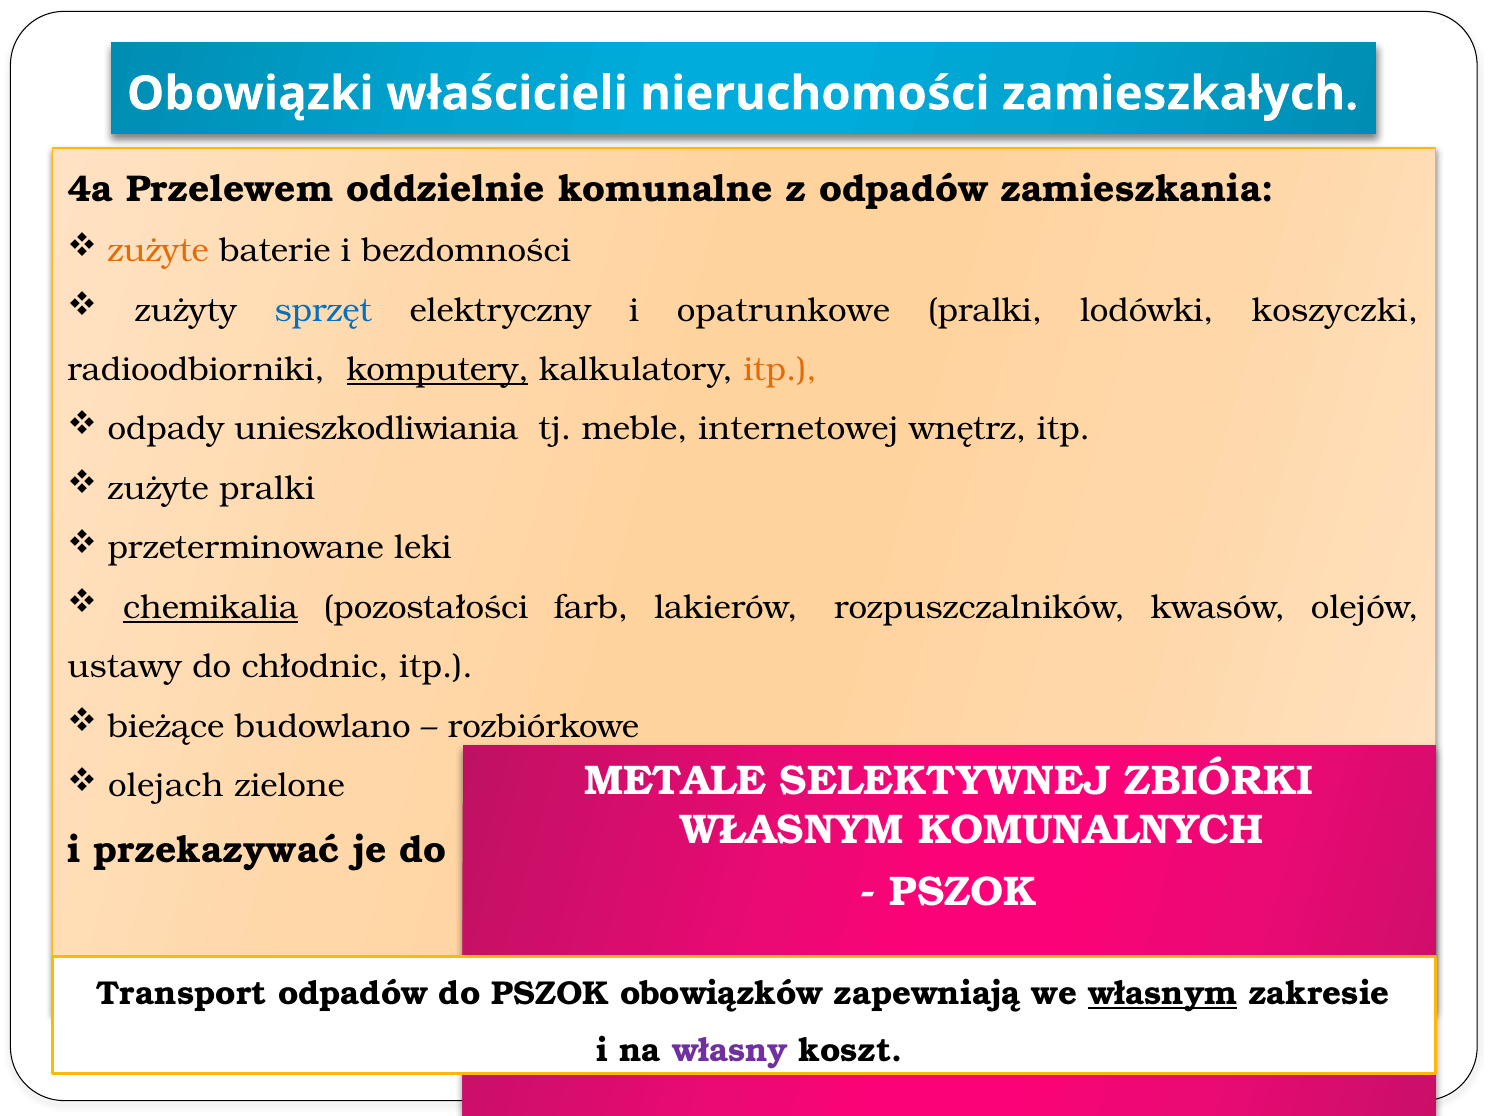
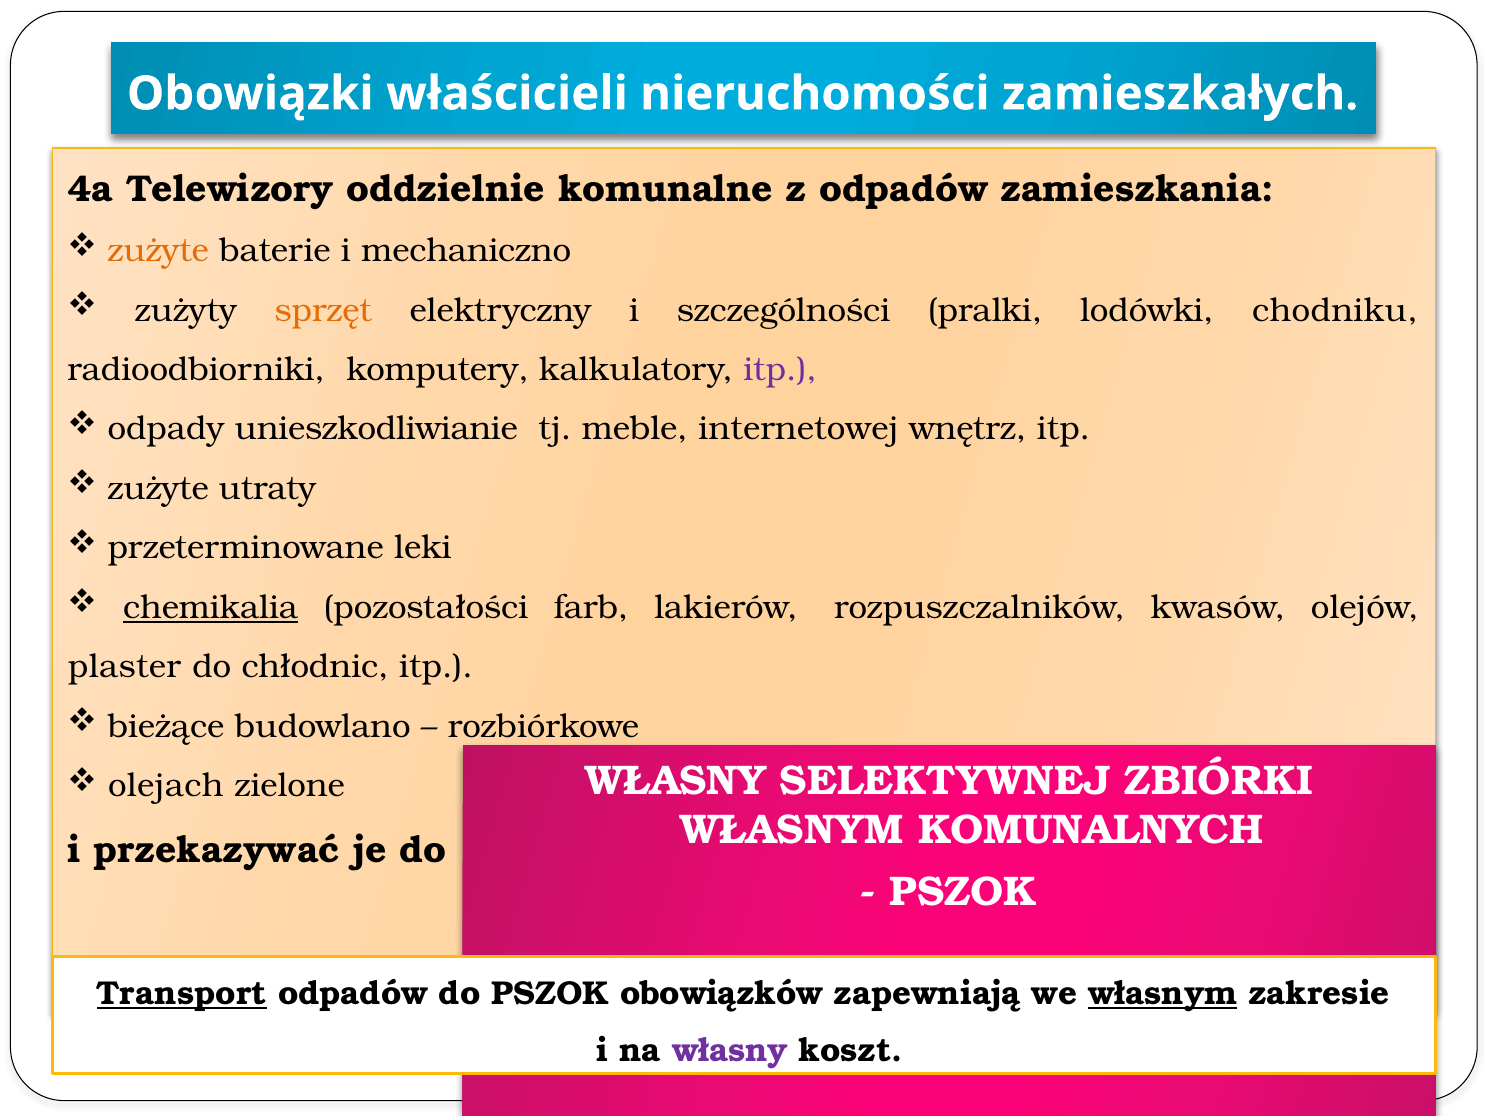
Przelewem: Przelewem -> Telewizory
bezdomności: bezdomności -> mechaniczno
sprzęt colour: blue -> orange
opatrunkowe: opatrunkowe -> szczególności
koszyczki: koszyczki -> chodniku
komputery underline: present -> none
itp at (780, 370) colour: orange -> purple
unieszkodliwiania: unieszkodliwiania -> unieszkodliwianie
zużyte pralki: pralki -> utraty
ustawy: ustawy -> plaster
METALE at (676, 780): METALE -> WŁASNY
Transport underline: none -> present
